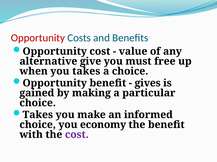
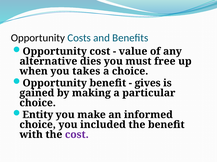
Opportunity at (38, 38) colour: red -> black
give: give -> dies
Takes at (38, 115): Takes -> Entity
economy: economy -> included
